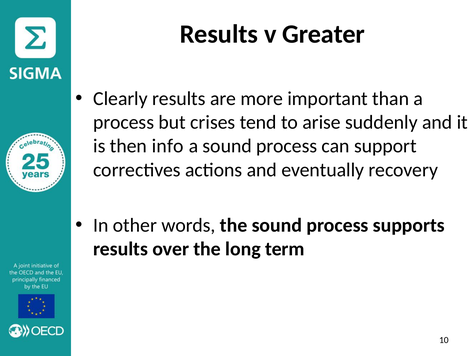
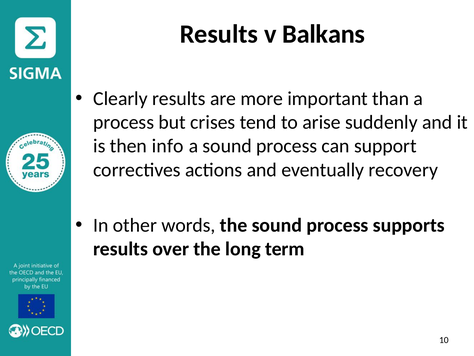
Greater: Greater -> Balkans
